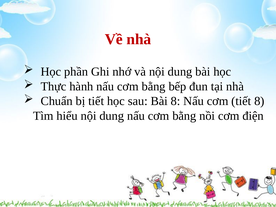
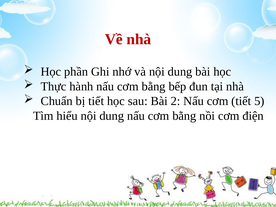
Bài 8: 8 -> 2
tiết 8: 8 -> 5
